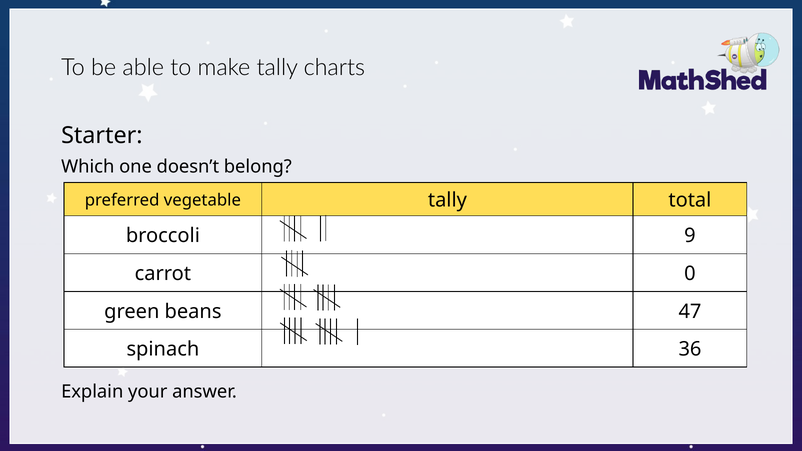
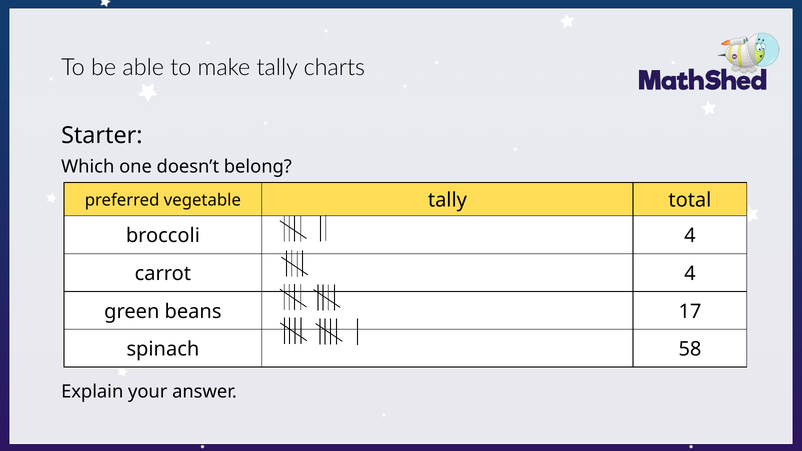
broccoli 9: 9 -> 4
carrot 0: 0 -> 4
47: 47 -> 17
36: 36 -> 58
